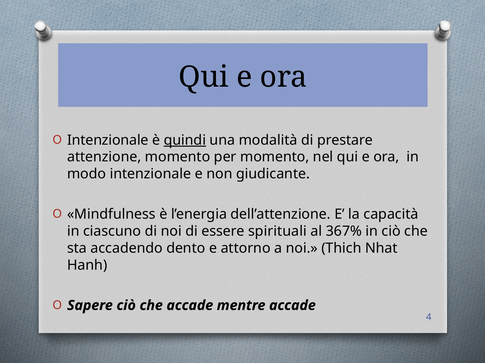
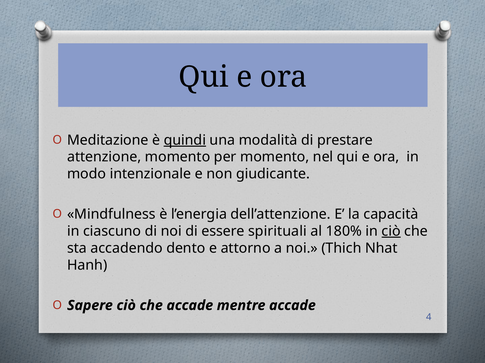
Intenzionale at (108, 140): Intenzionale -> Meditazione
367%: 367% -> 180%
ciò at (391, 232) underline: none -> present
